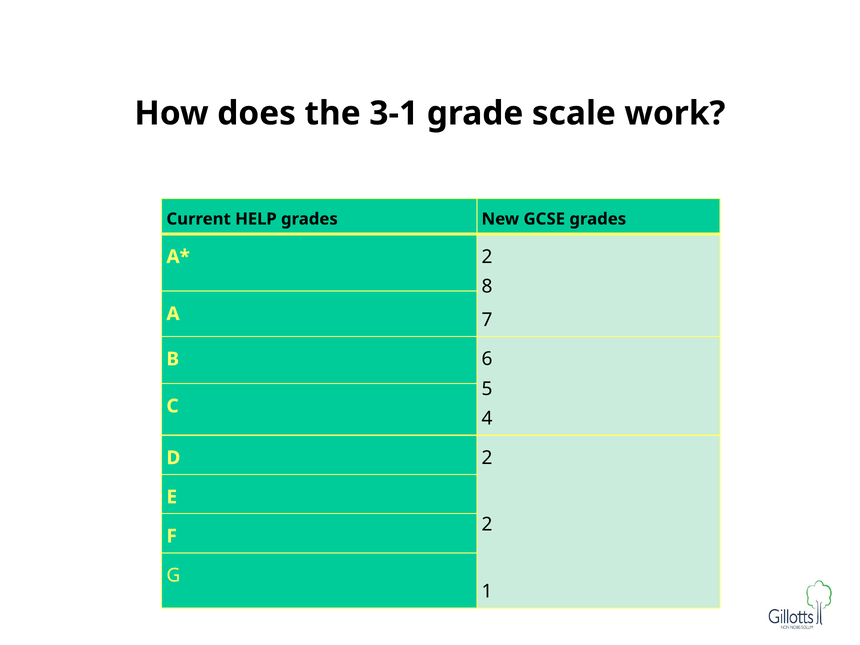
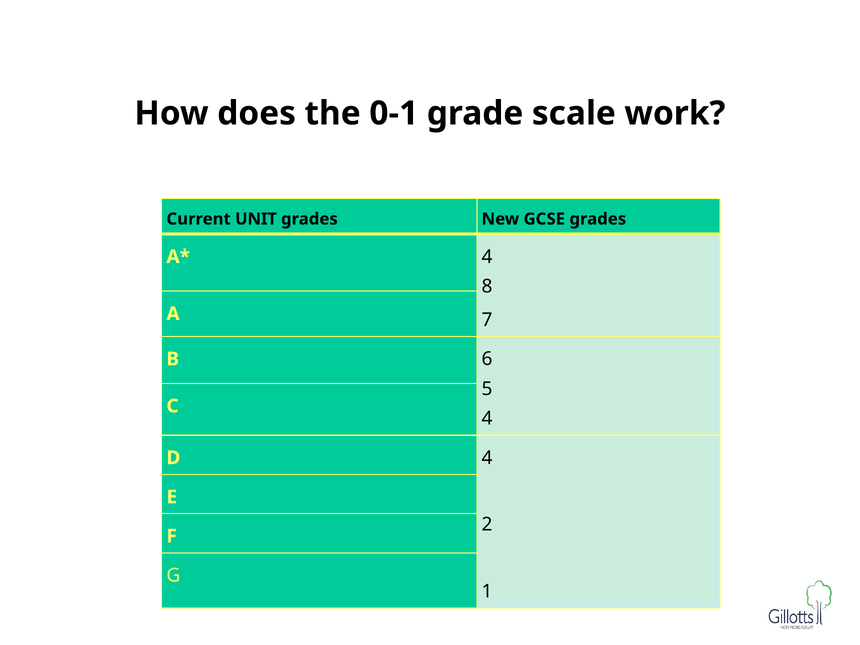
3-1: 3-1 -> 0-1
HELP: HELP -> UNIT
2 at (487, 257): 2 -> 4
D 2: 2 -> 4
